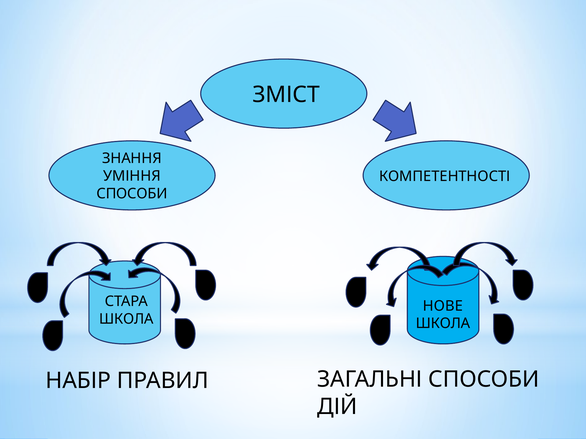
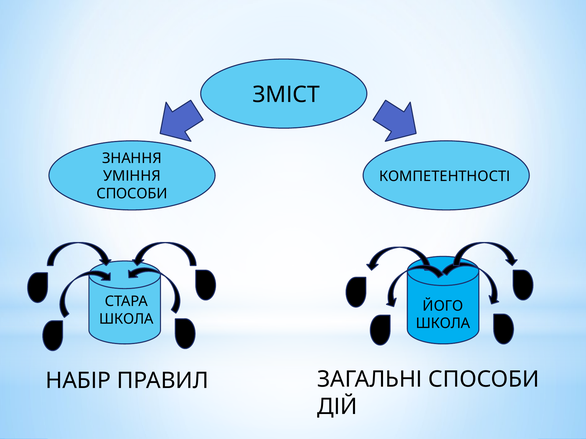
НОВЕ: НОВЕ -> ЙОГО
